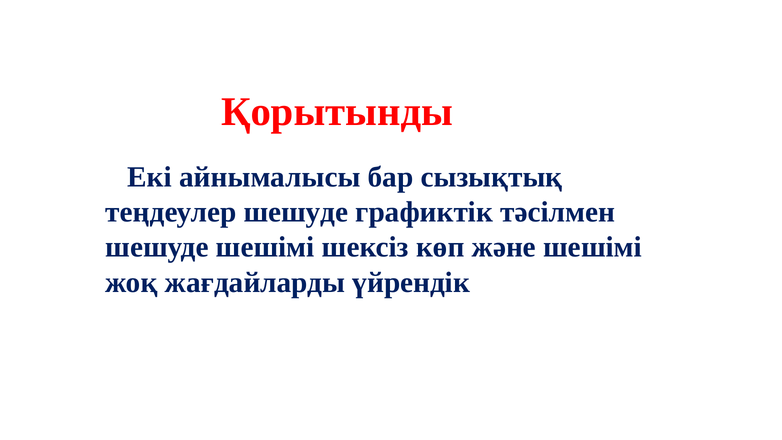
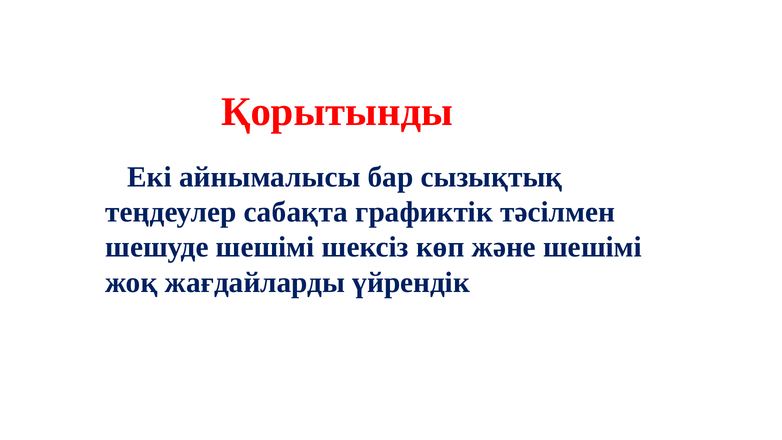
теңдеулер шешуде: шешуде -> сабақта
